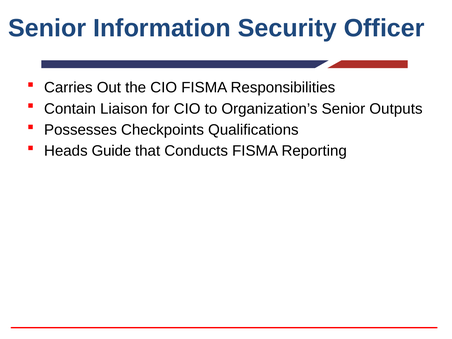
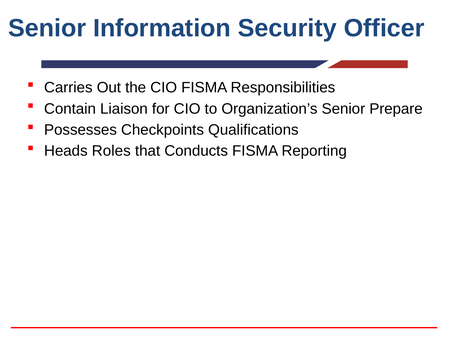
Outputs: Outputs -> Prepare
Guide: Guide -> Roles
